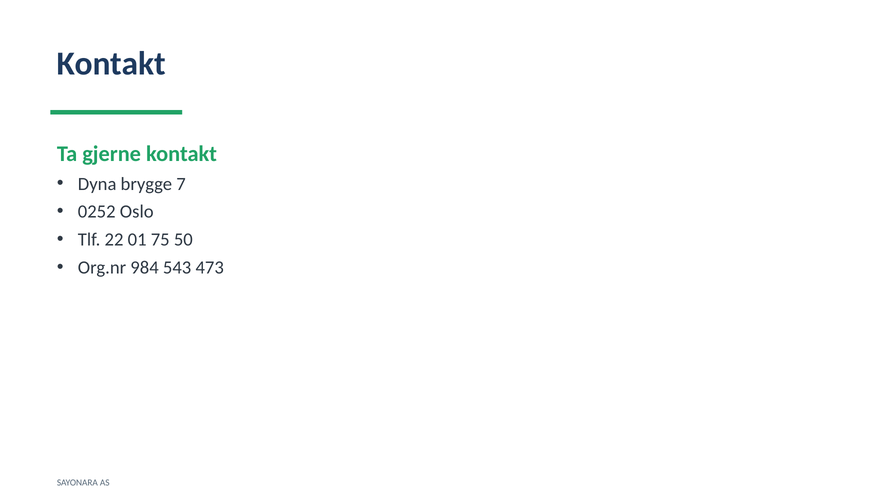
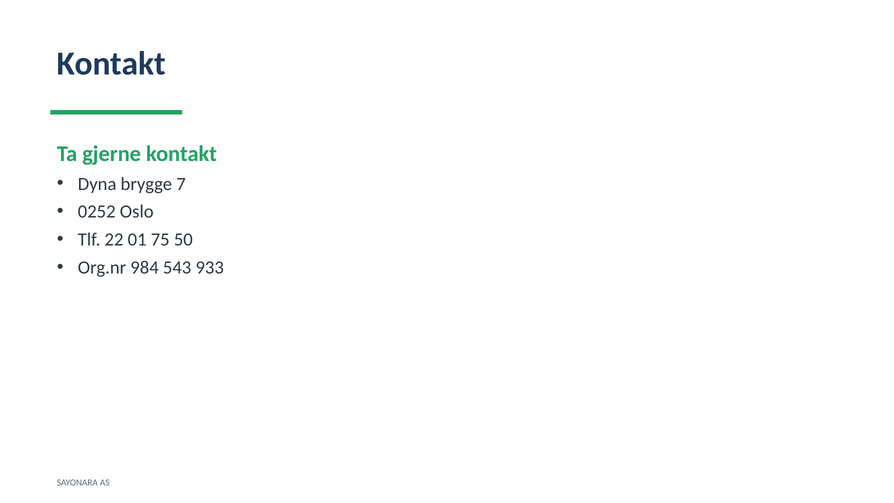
473: 473 -> 933
